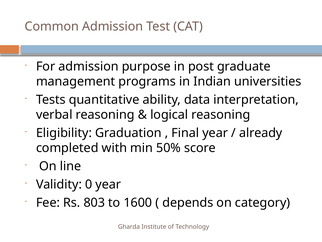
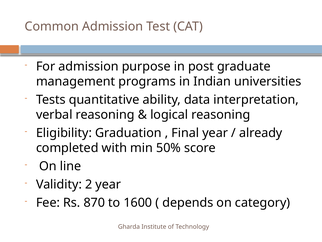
0: 0 -> 2
803: 803 -> 870
